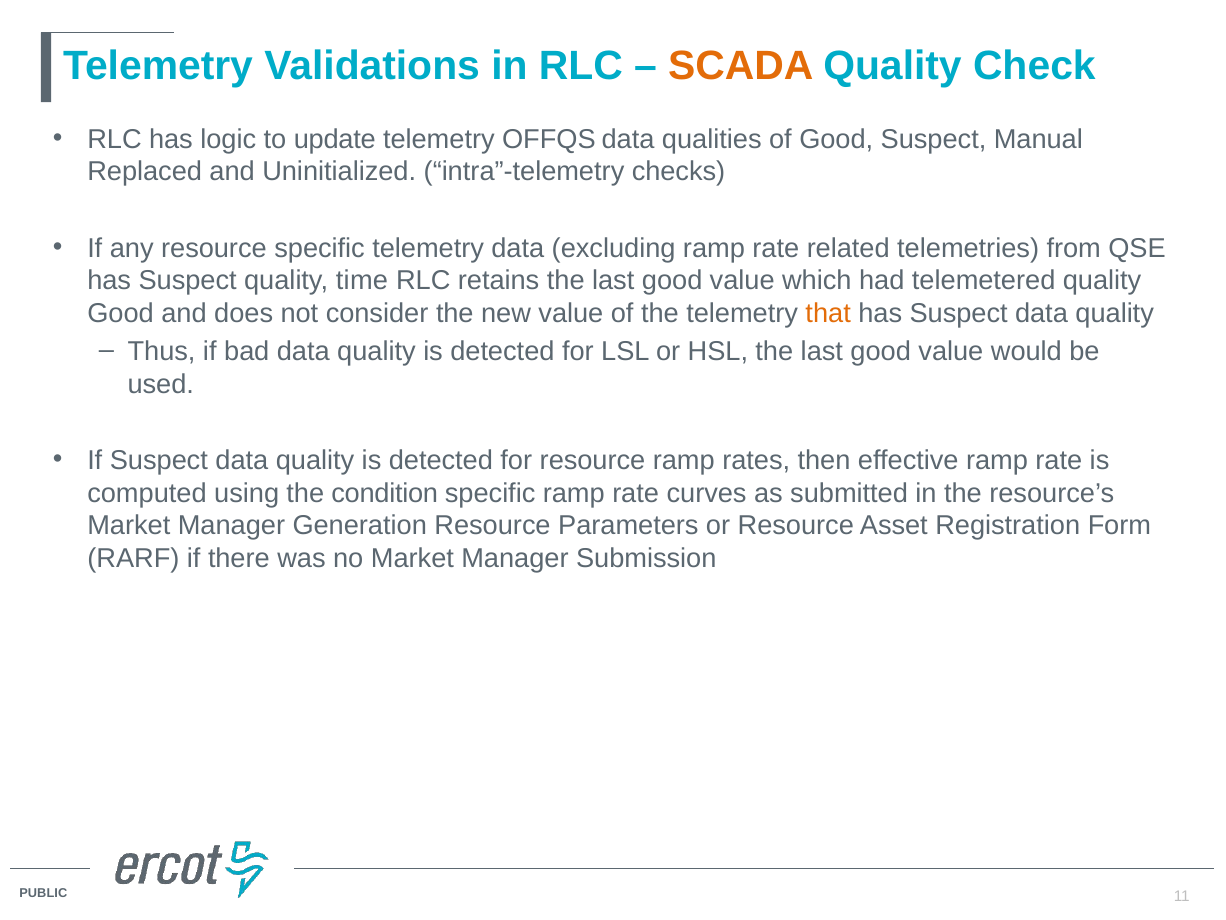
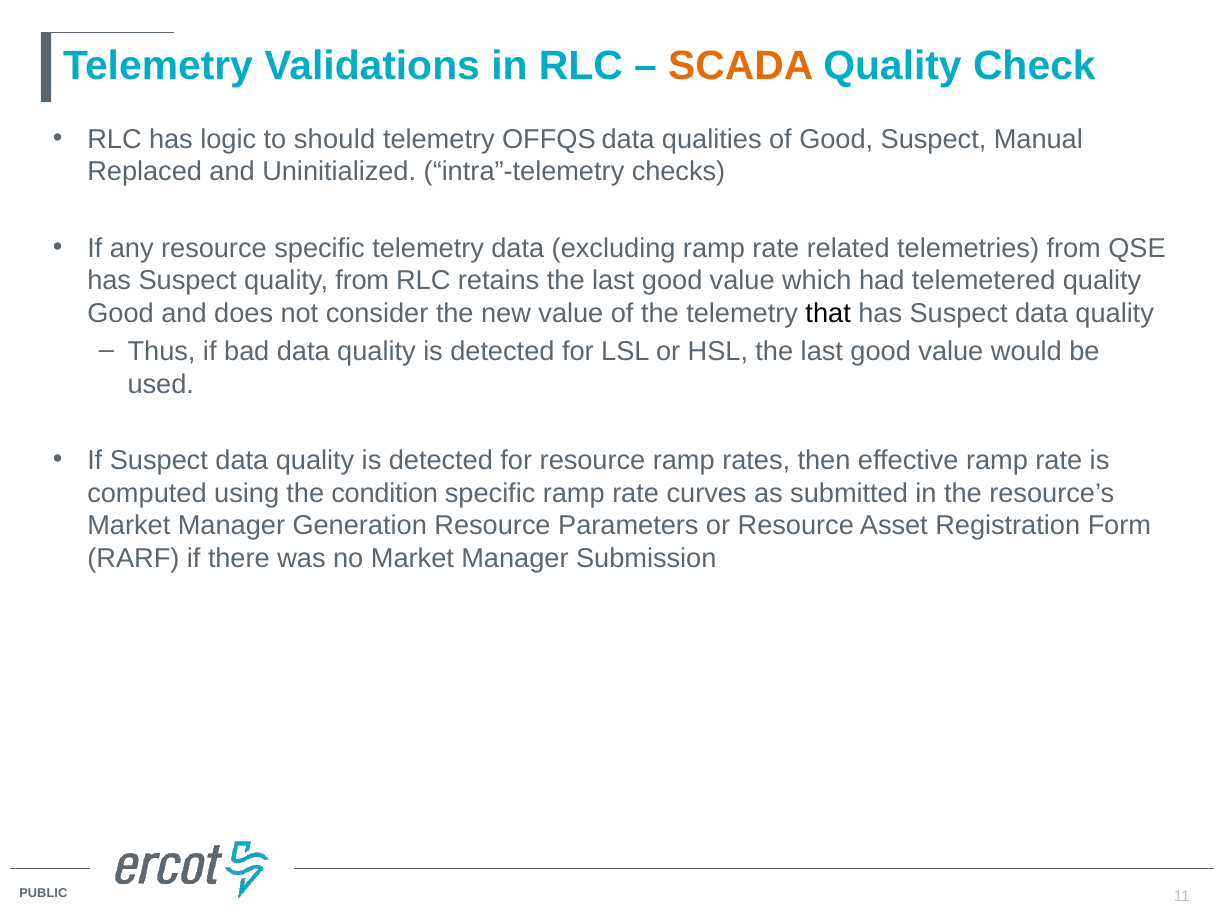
update: update -> should
quality time: time -> from
that colour: orange -> black
